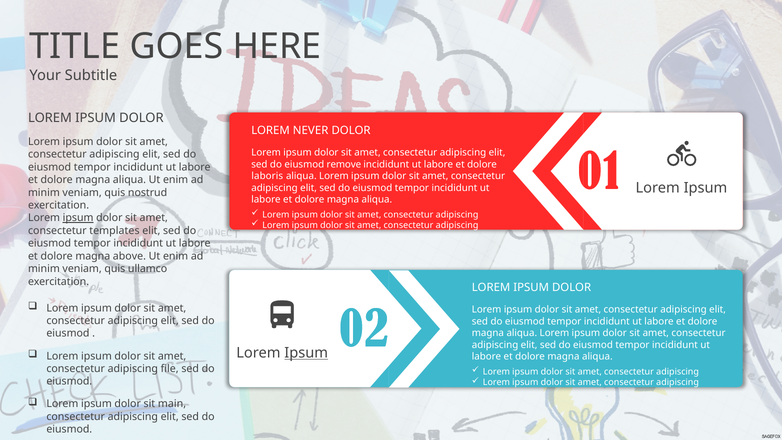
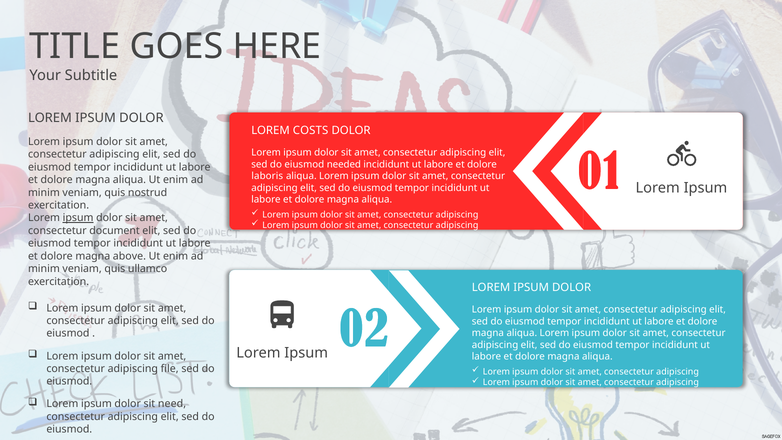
NEVER: NEVER -> COSTS
remove: remove -> needed
templates: templates -> document
Ipsum at (306, 353) underline: present -> none
main: main -> need
